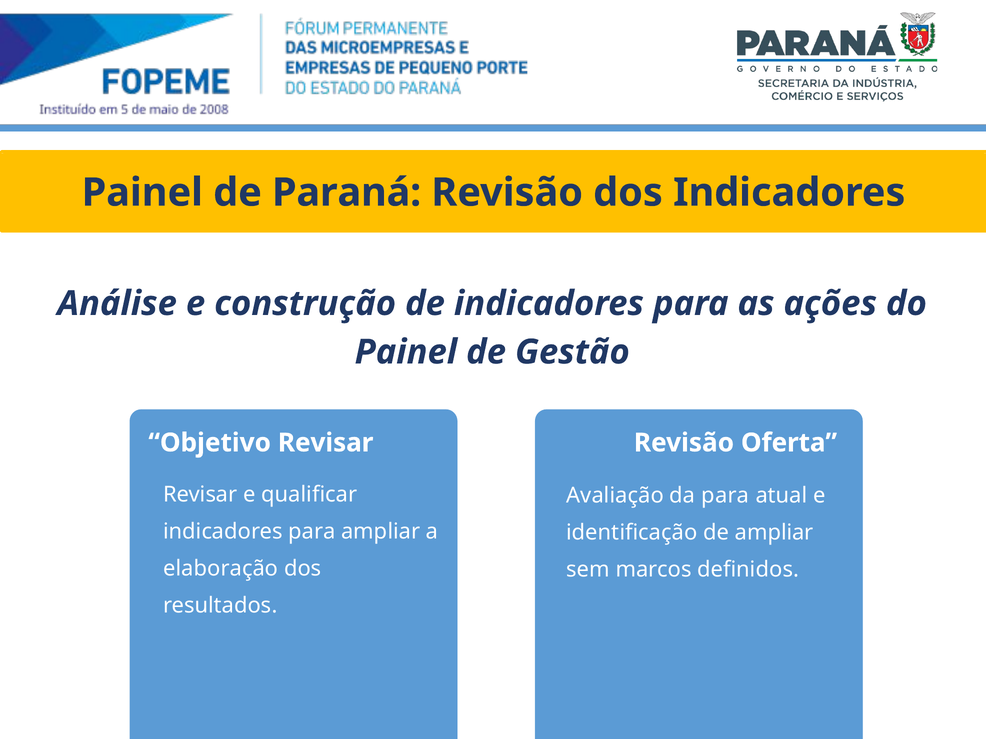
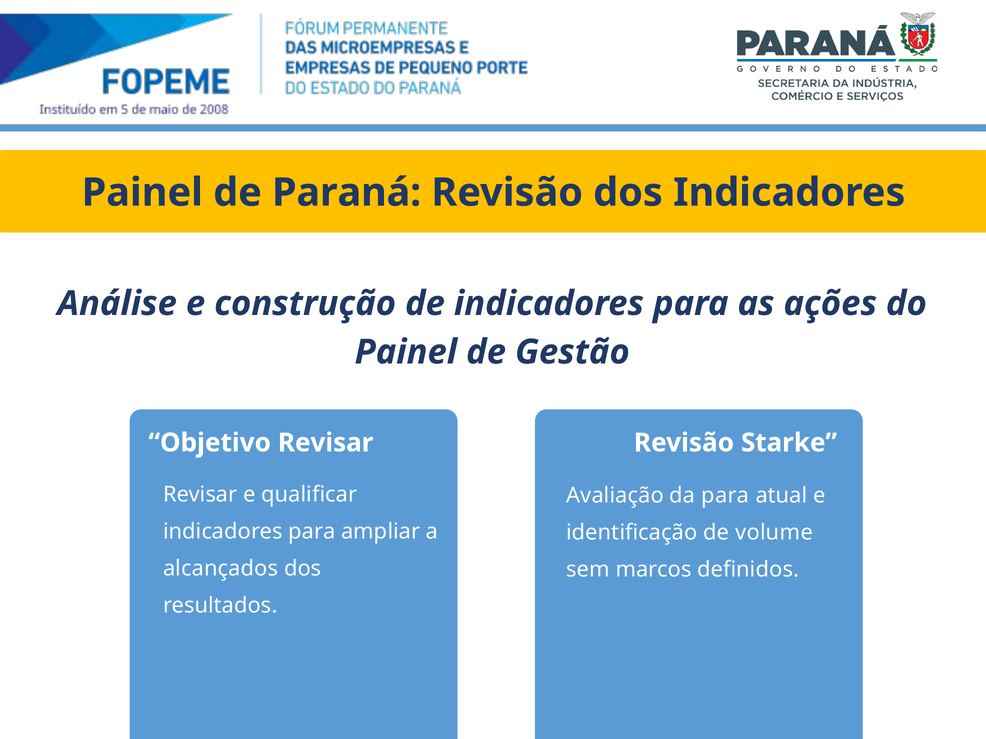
Oferta: Oferta -> Starke
de ampliar: ampliar -> volume
elaboração: elaboração -> alcançados
